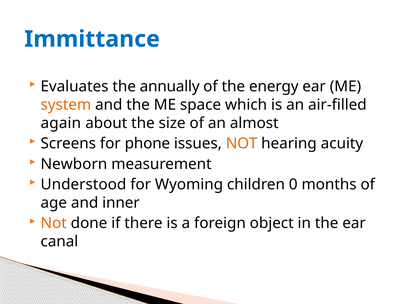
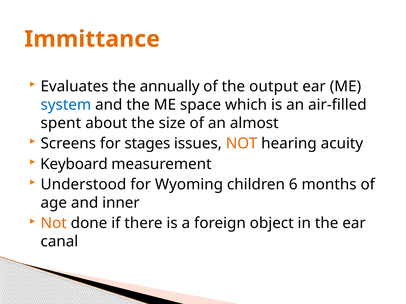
Immittance colour: blue -> orange
energy: energy -> output
system colour: orange -> blue
again: again -> spent
phone: phone -> stages
Newborn: Newborn -> Keyboard
0: 0 -> 6
